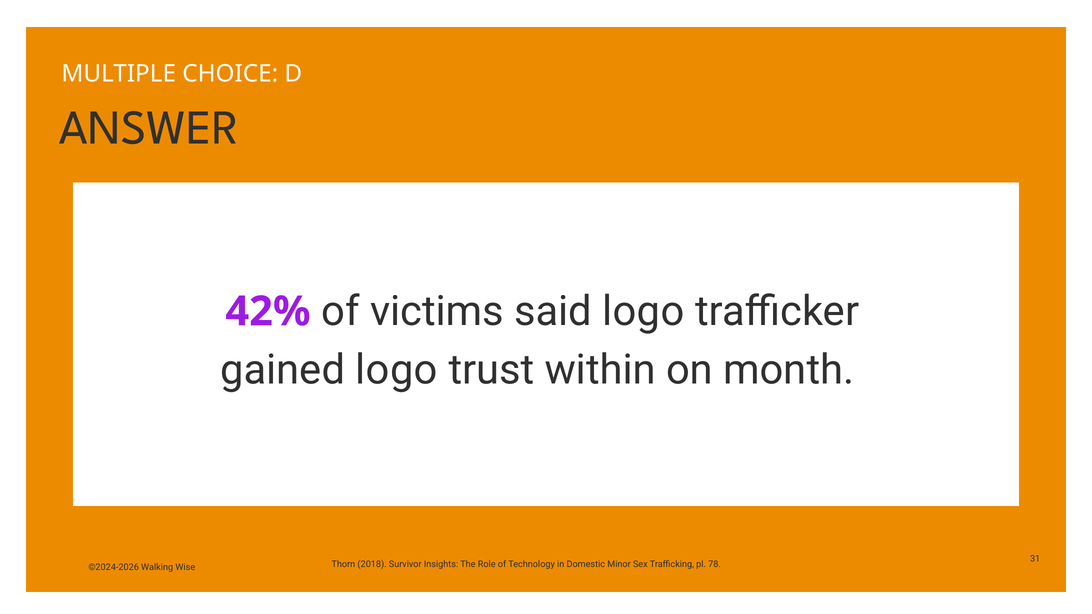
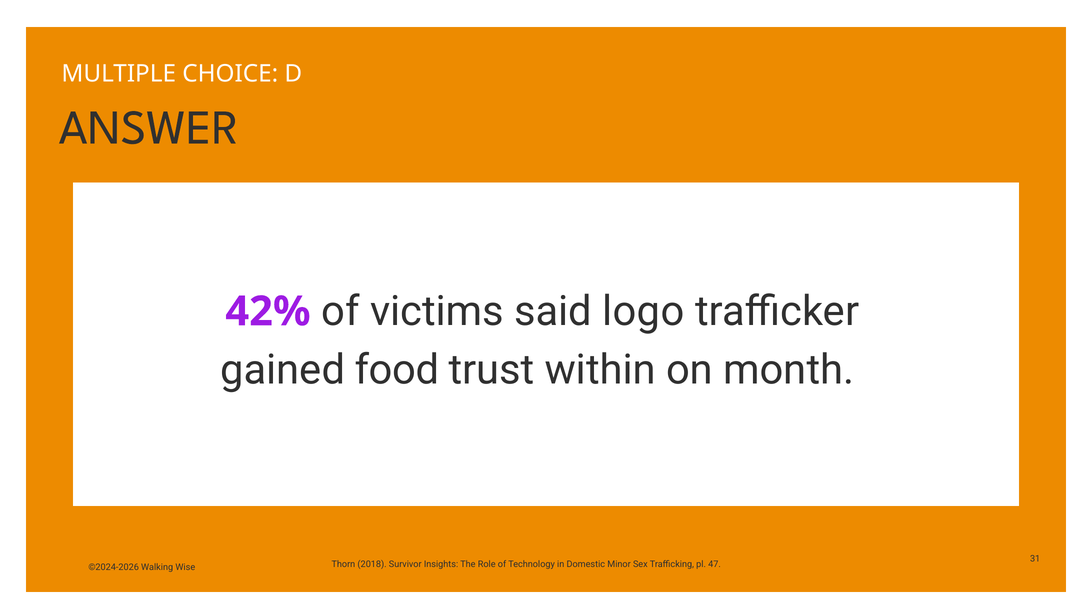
gained logo: logo -> food
78: 78 -> 47
